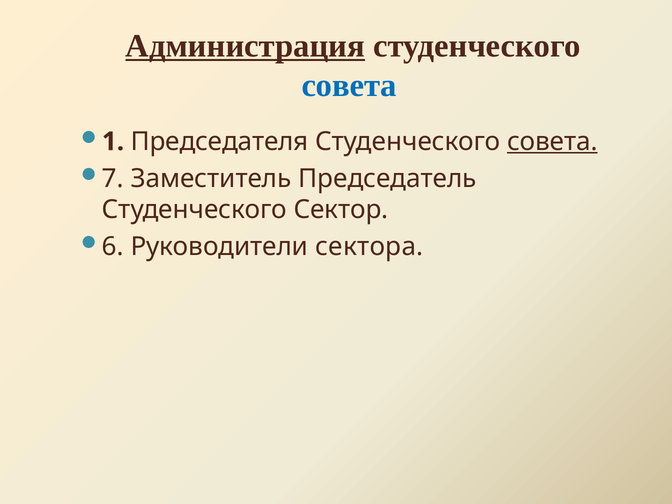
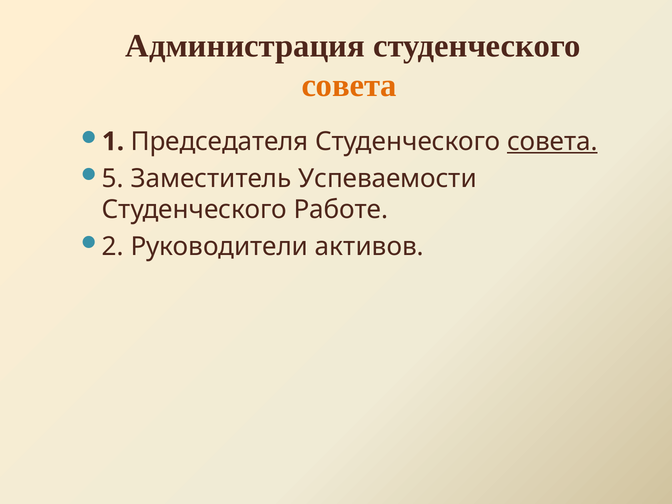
Администрация underline: present -> none
совета at (349, 85) colour: blue -> orange
7: 7 -> 5
Председатель: Председатель -> Успеваемости
Сектор: Сектор -> Работе
6: 6 -> 2
сектора: сектора -> активов
